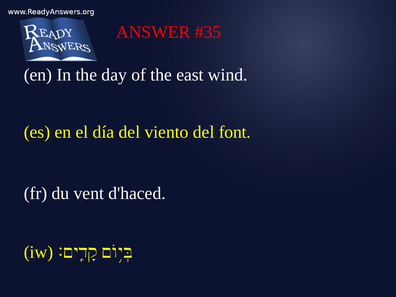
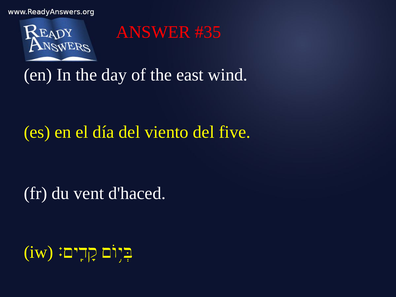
font: font -> five
